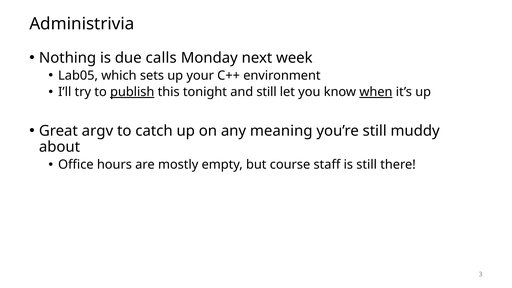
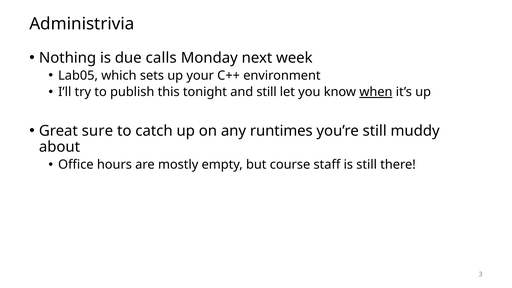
publish underline: present -> none
argv: argv -> sure
meaning: meaning -> runtimes
